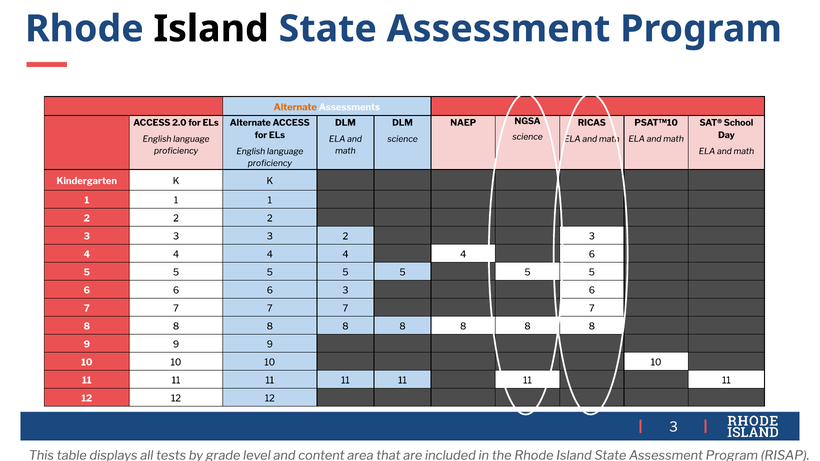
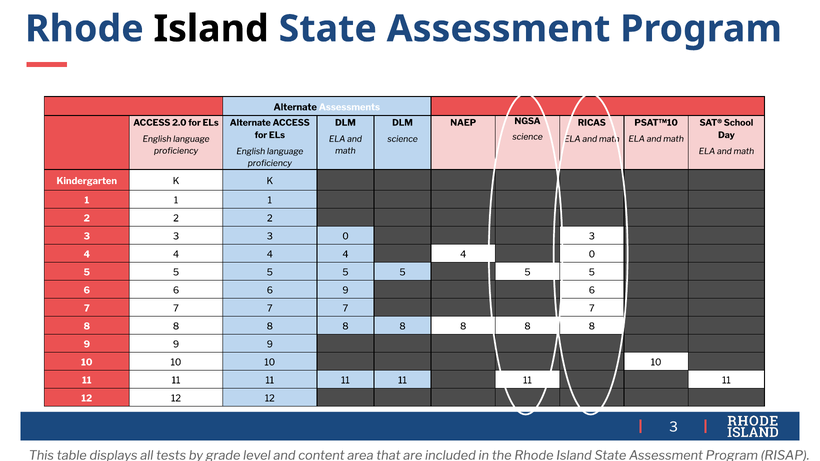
Alternate at (295, 107) colour: orange -> black
3 2: 2 -> 0
4 6: 6 -> 0
6 3: 3 -> 9
